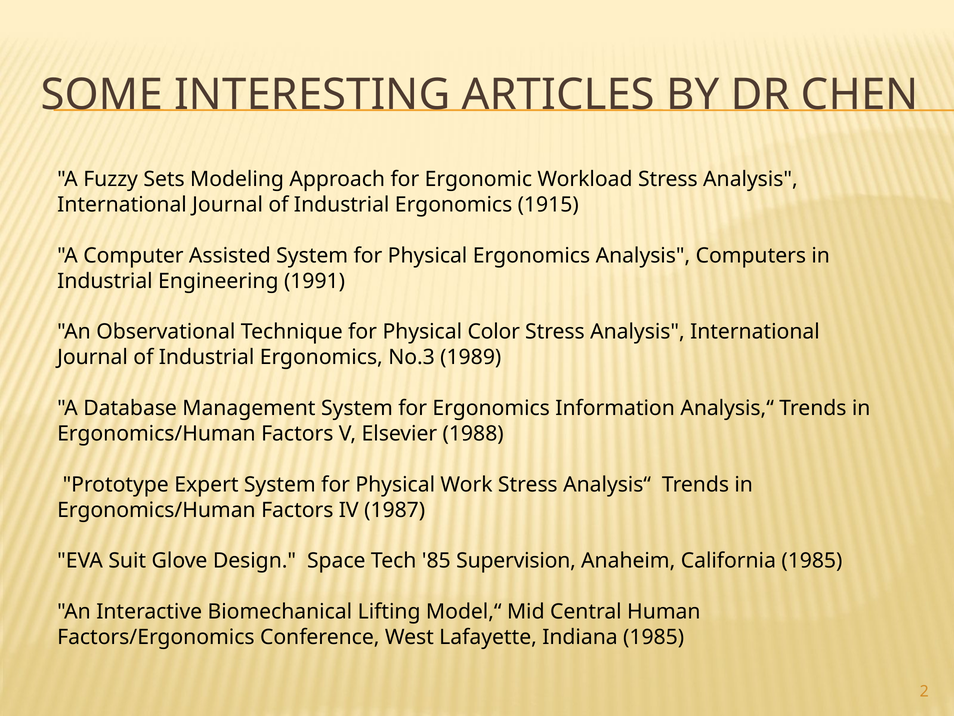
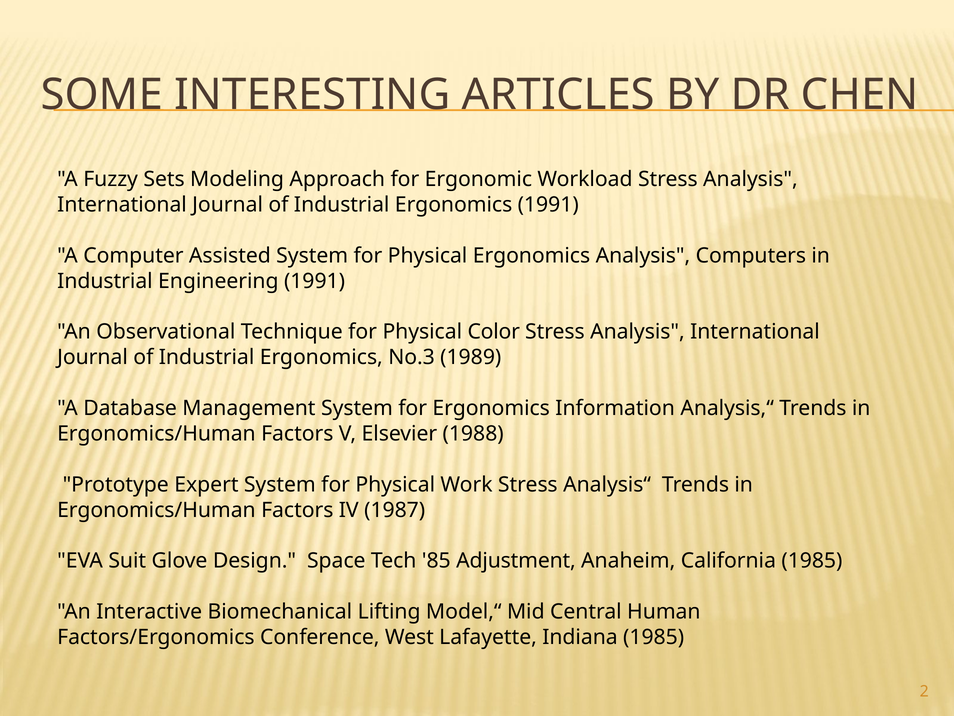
Ergonomics 1915: 1915 -> 1991
Supervision: Supervision -> Adjustment
